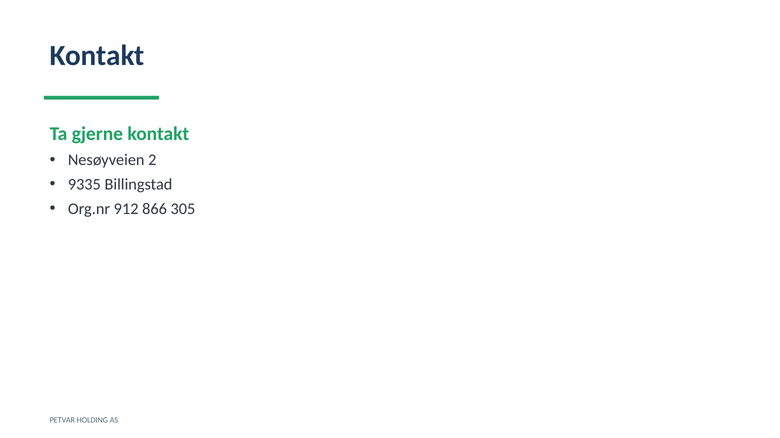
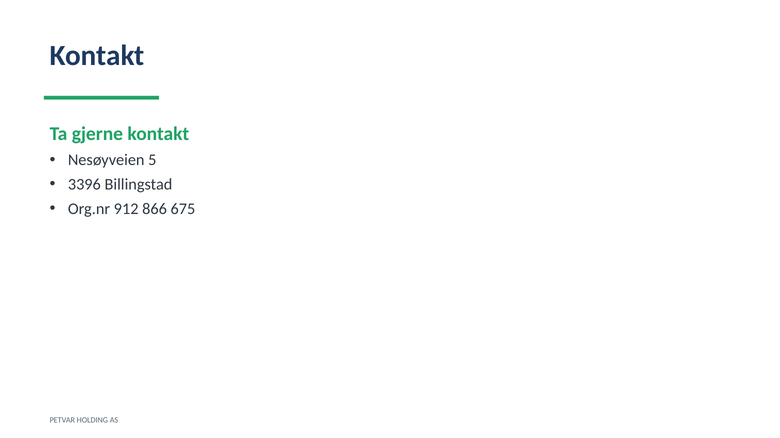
2: 2 -> 5
9335: 9335 -> 3396
305: 305 -> 675
